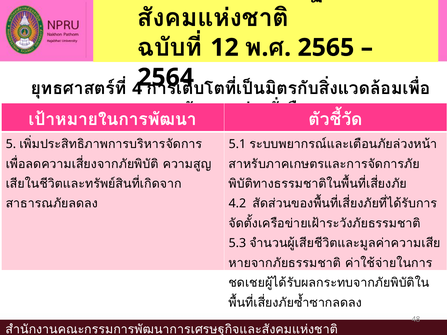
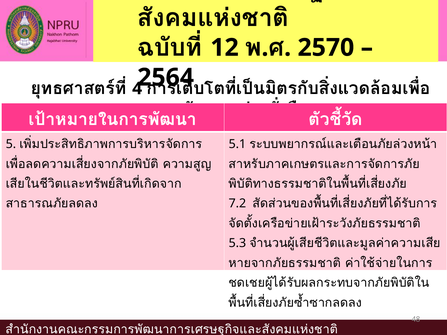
2565: 2565 -> 2570
4.2: 4.2 -> 7.2
